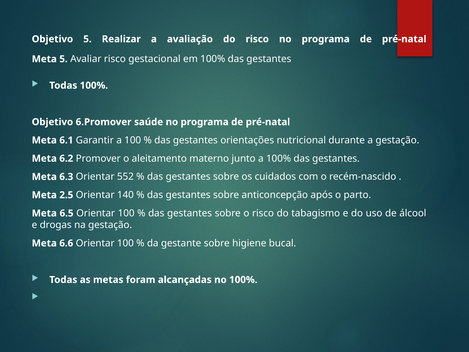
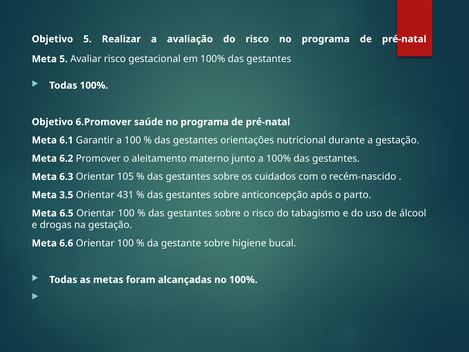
552: 552 -> 105
2.5: 2.5 -> 3.5
140: 140 -> 431
